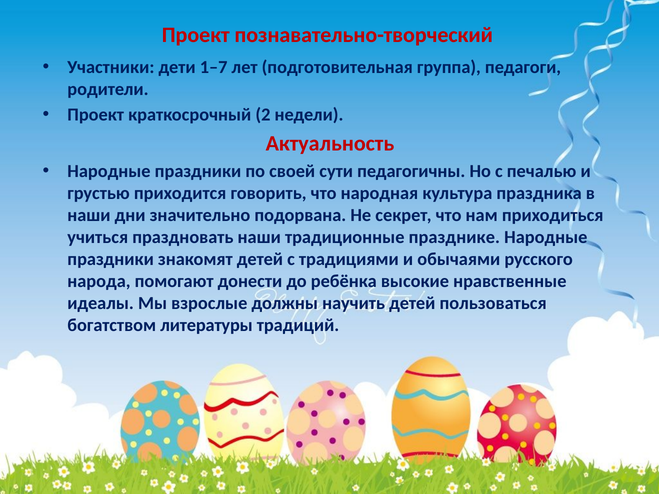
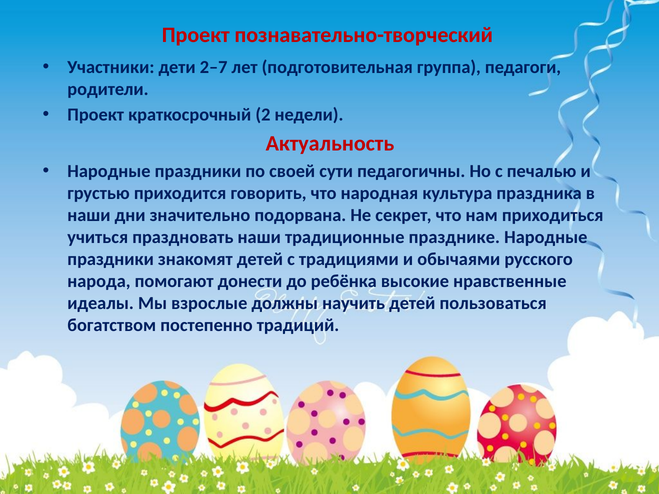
1–7: 1–7 -> 2–7
литературы: литературы -> постепенно
